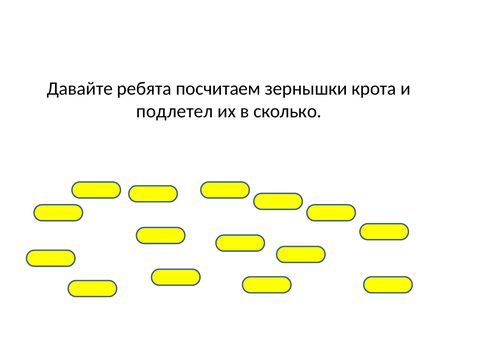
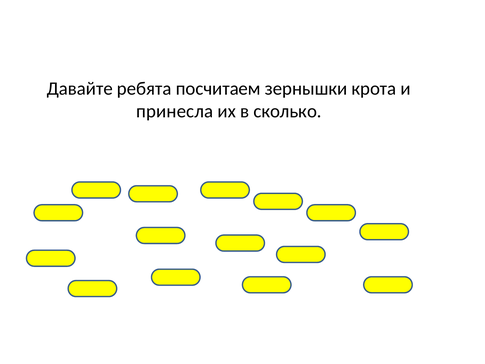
подлетел: подлетел -> принесла
